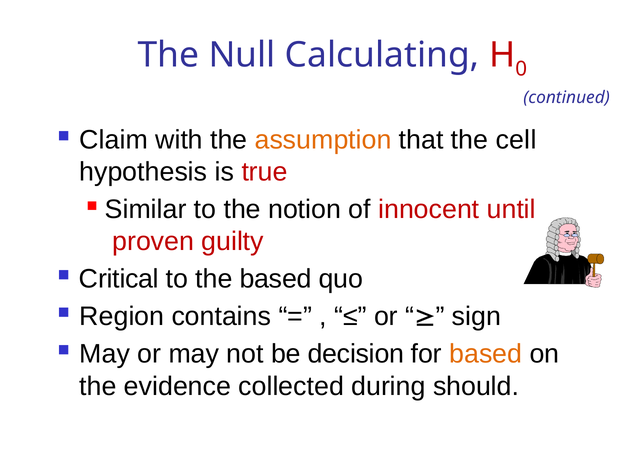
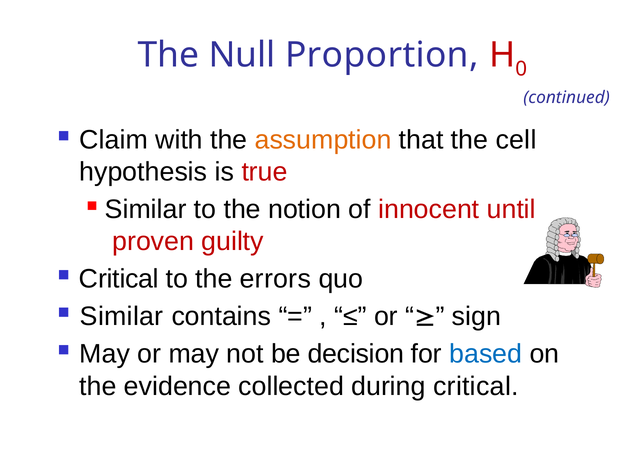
Calculating: Calculating -> Proportion
the based: based -> errors
Region at (122, 317): Region -> Similar
based at (486, 354) colour: orange -> blue
during should: should -> critical
